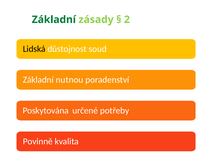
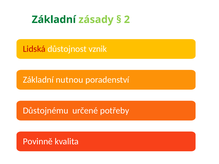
Lidská colour: black -> red
soud: soud -> vznik
Poskytována: Poskytována -> Důstojnému
